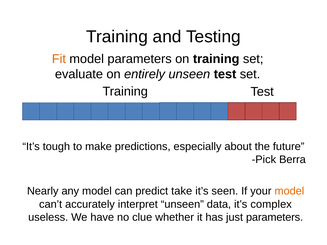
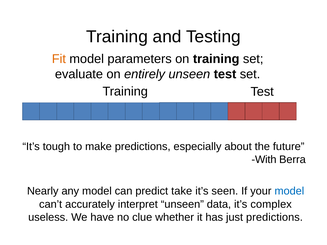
Pick: Pick -> With
model at (289, 191) colour: orange -> blue
just parameters: parameters -> predictions
